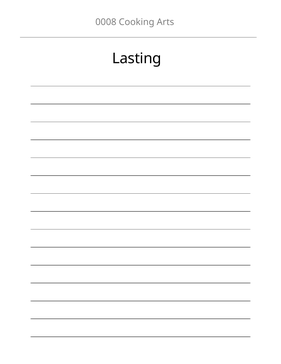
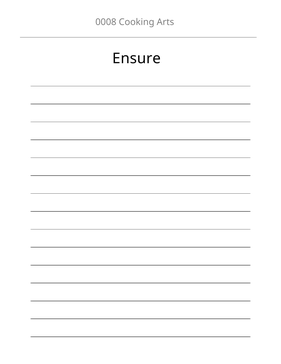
Lasting: Lasting -> Ensure
